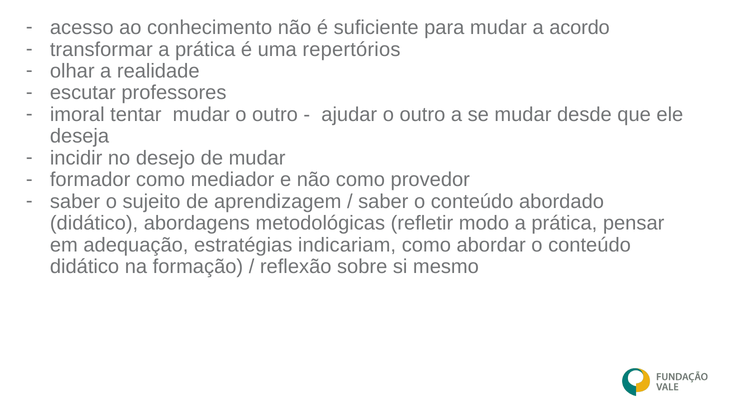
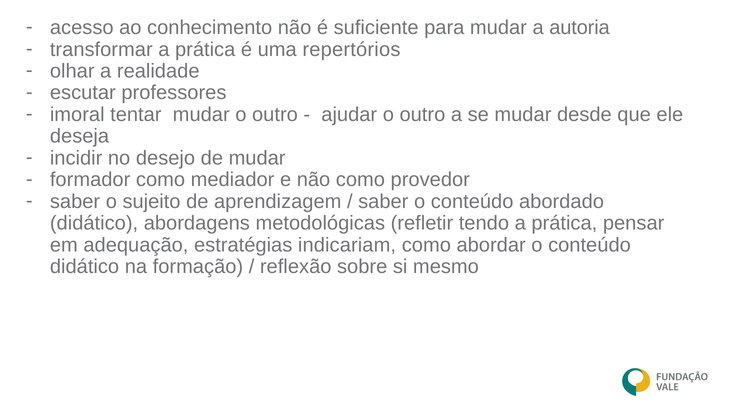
acordo: acordo -> autoria
modo: modo -> tendo
